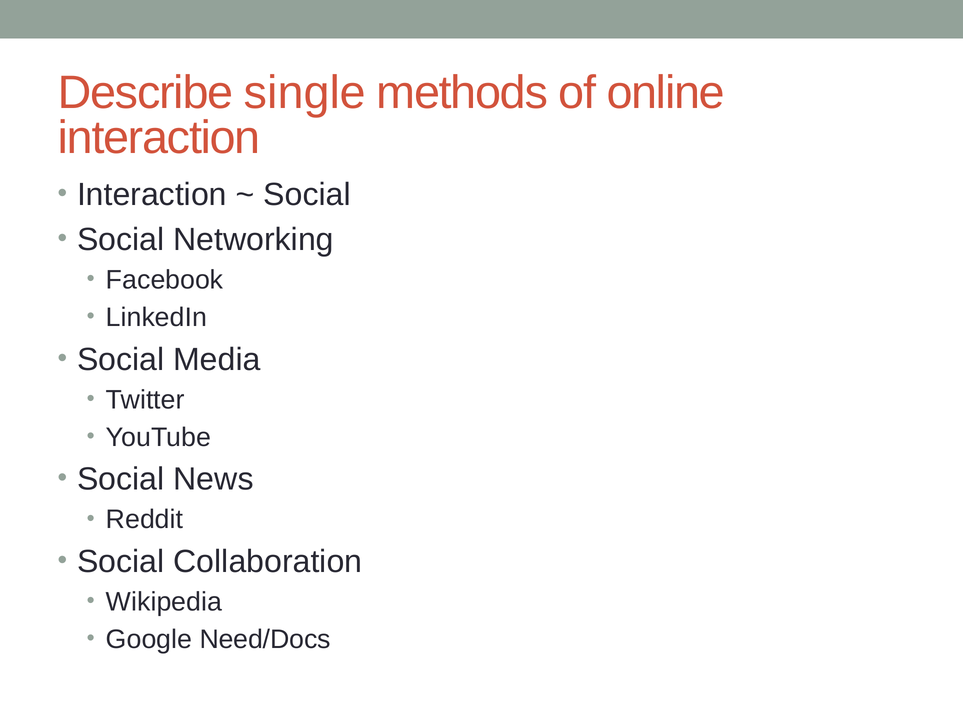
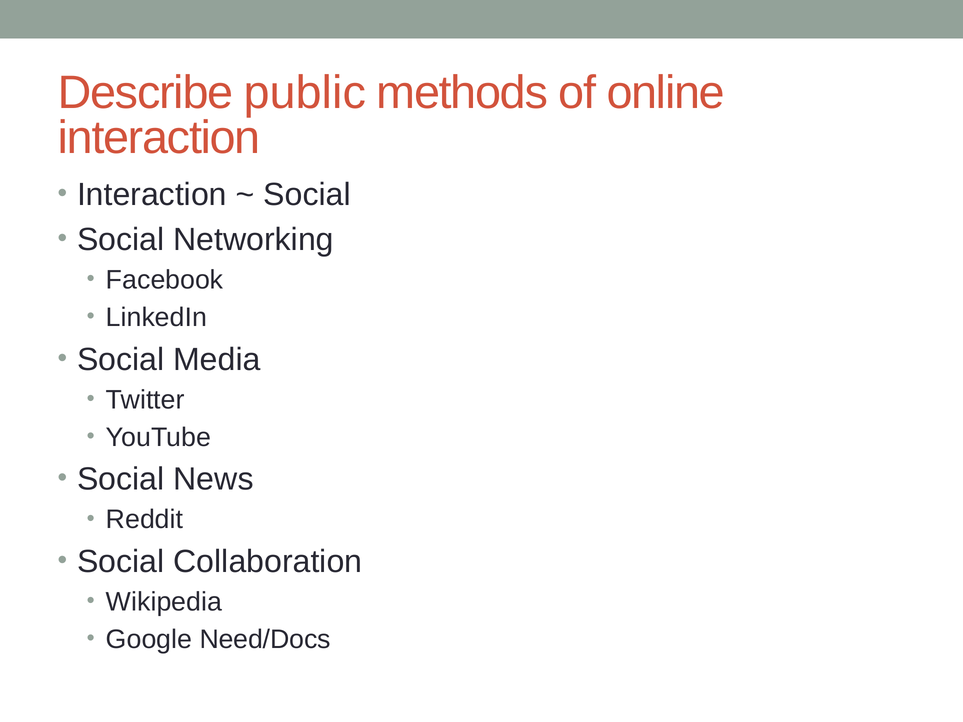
single: single -> public
